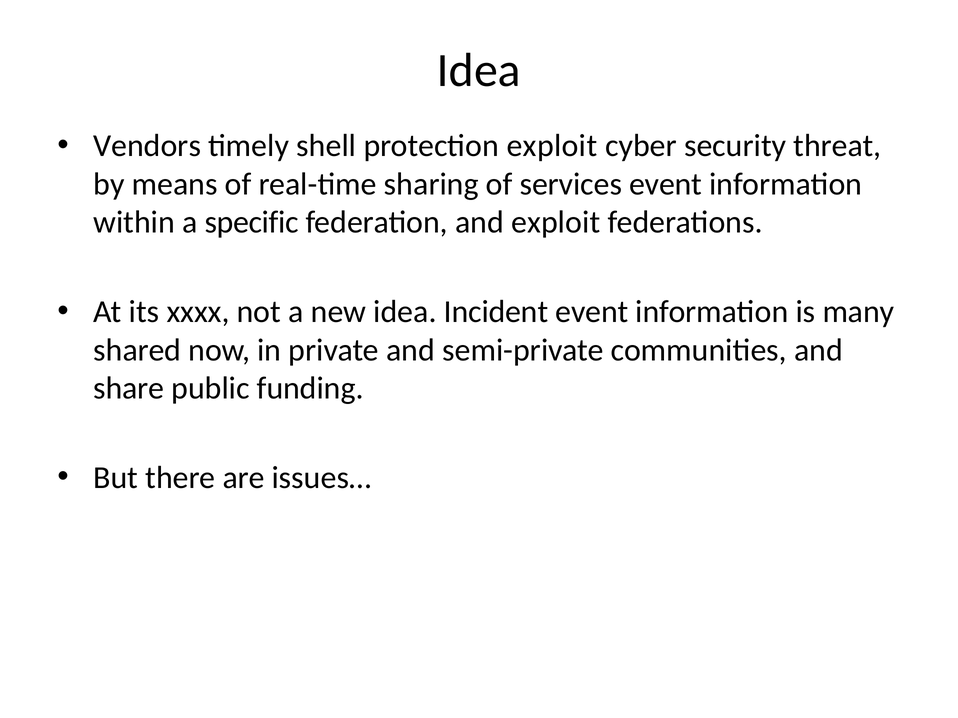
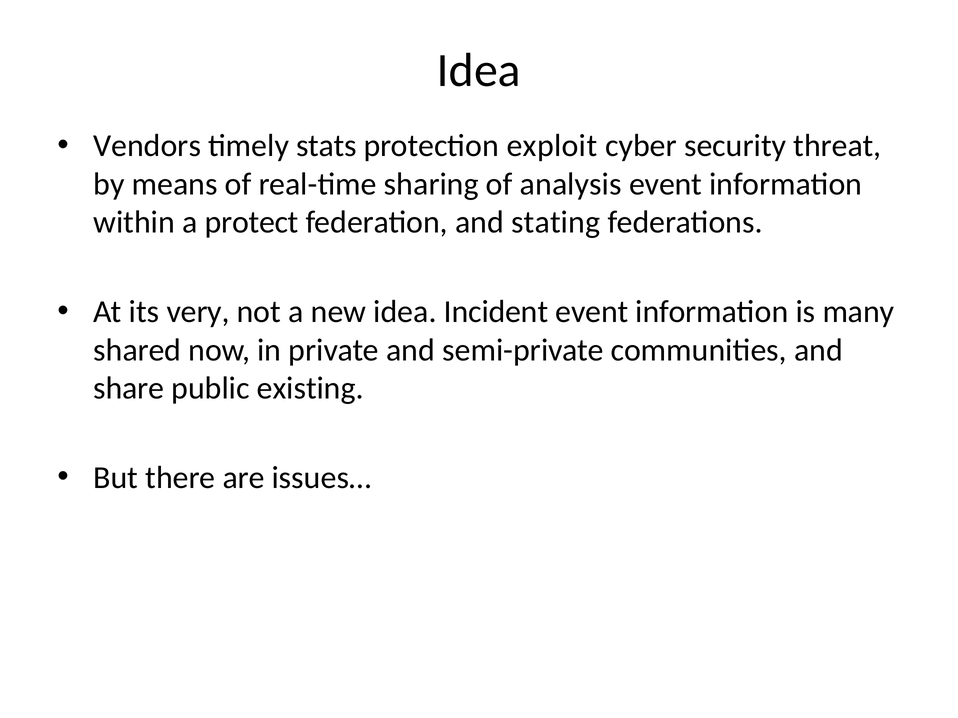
shell: shell -> stats
services: services -> analysis
specific: specific -> protect
and exploit: exploit -> stating
xxxx: xxxx -> very
funding: funding -> existing
